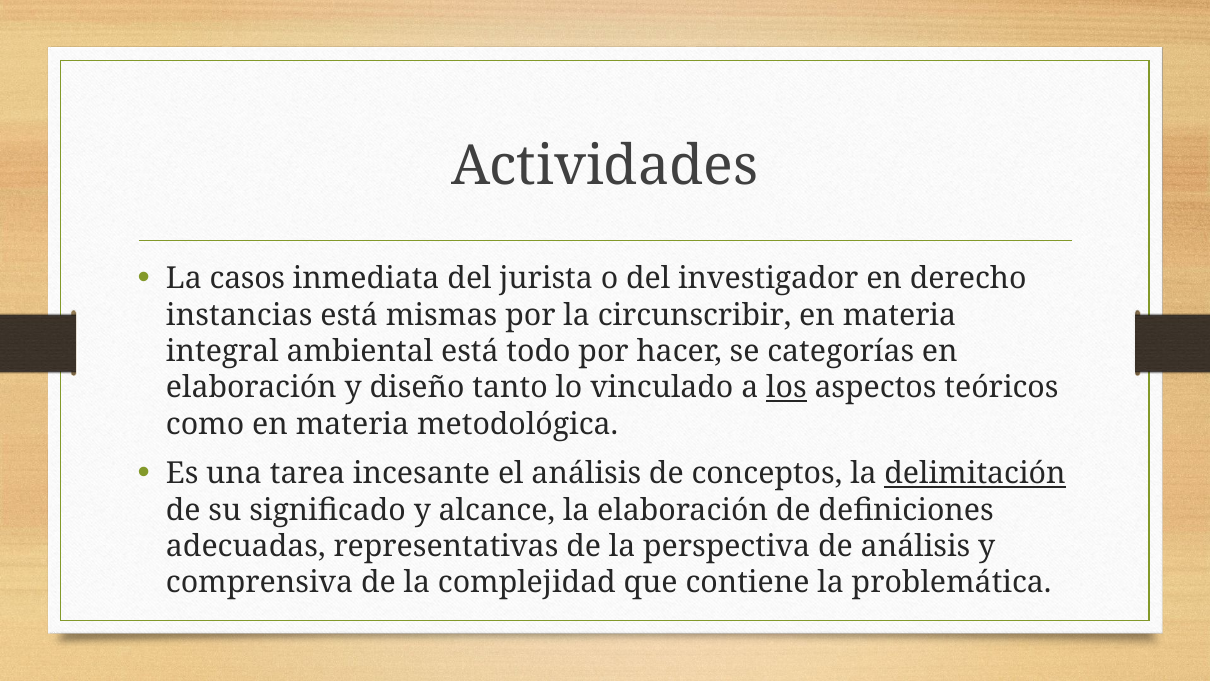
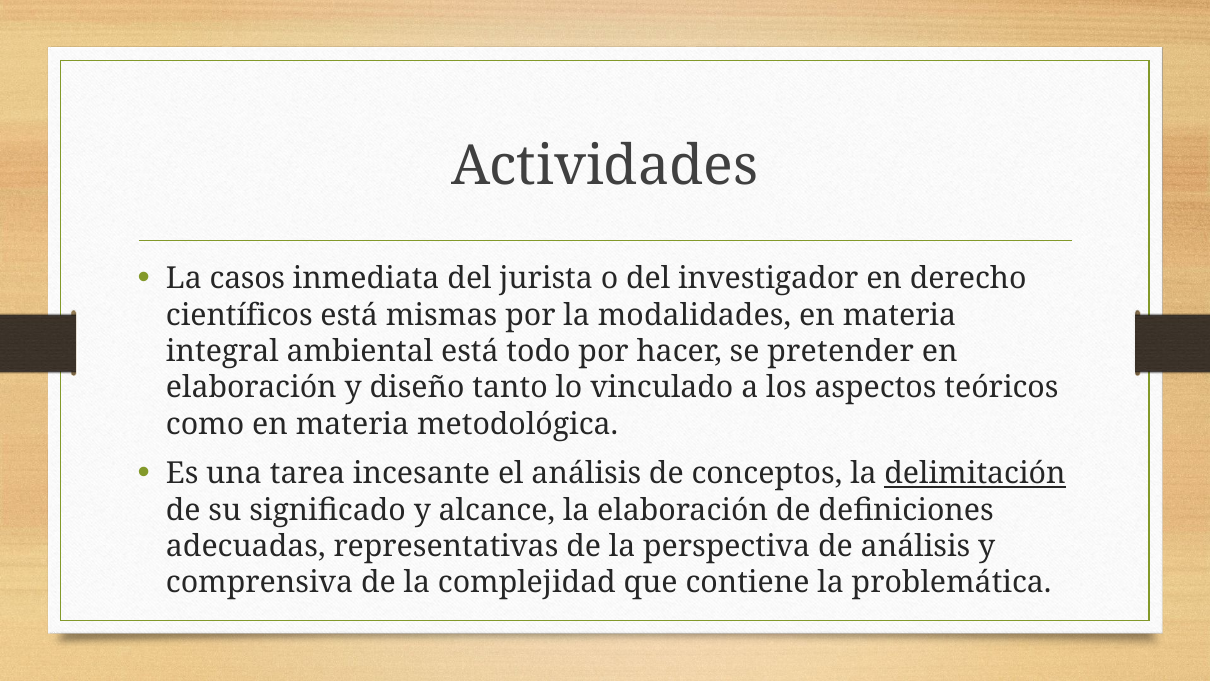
instancias: instancias -> científicos
circunscribir: circunscribir -> modalidades
categorías: categorías -> pretender
los underline: present -> none
